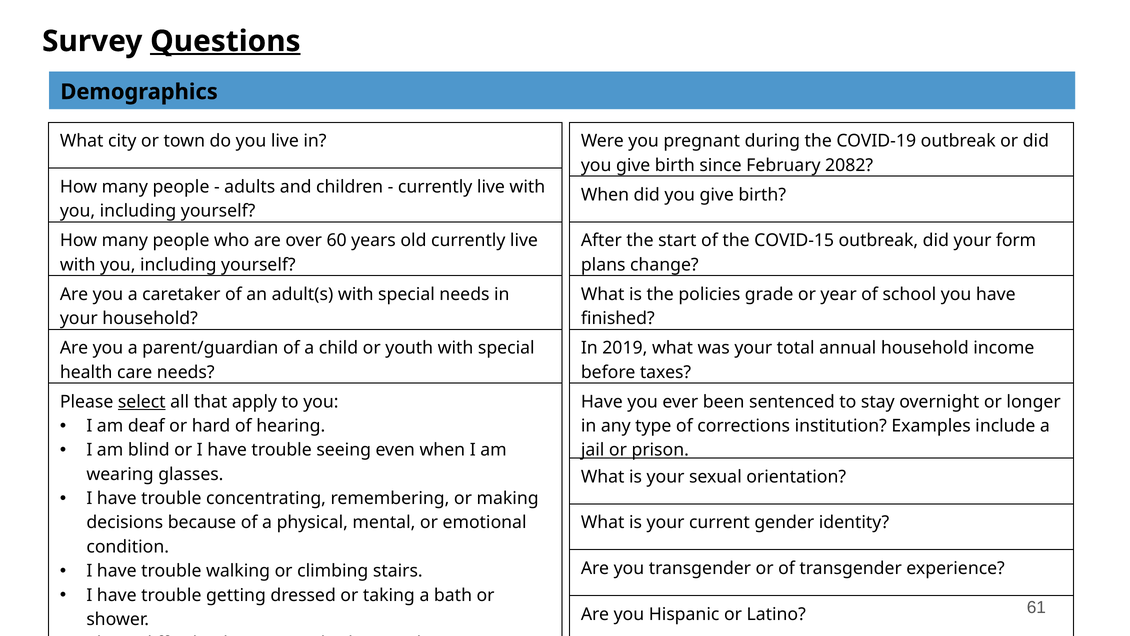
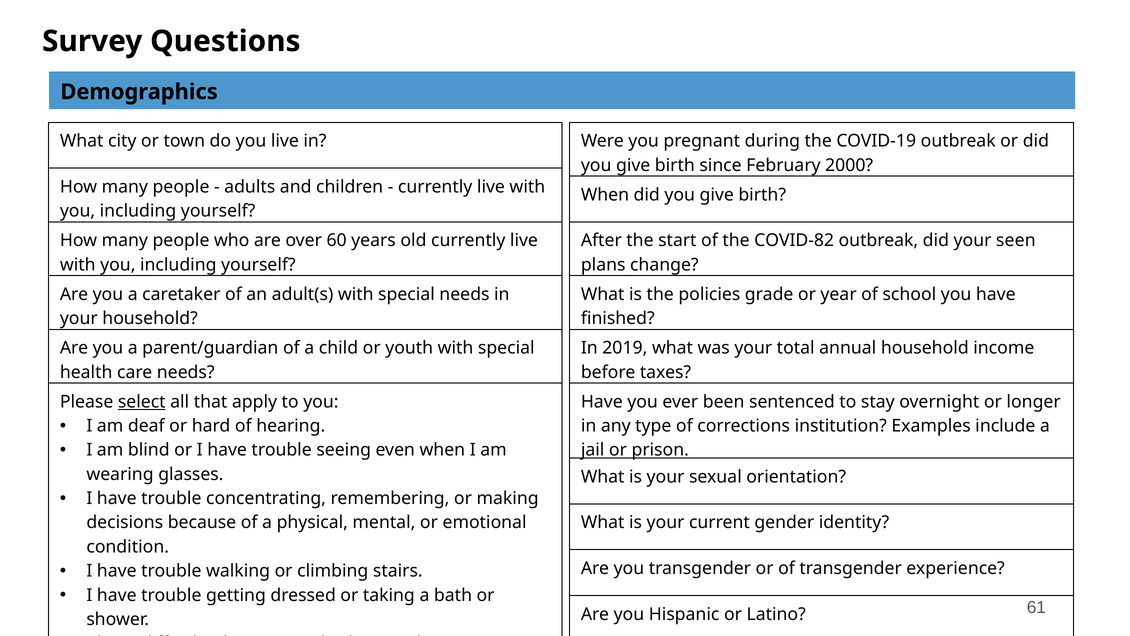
Questions underline: present -> none
2082: 2082 -> 2000
COVID-15: COVID-15 -> COVID-82
form: form -> seen
